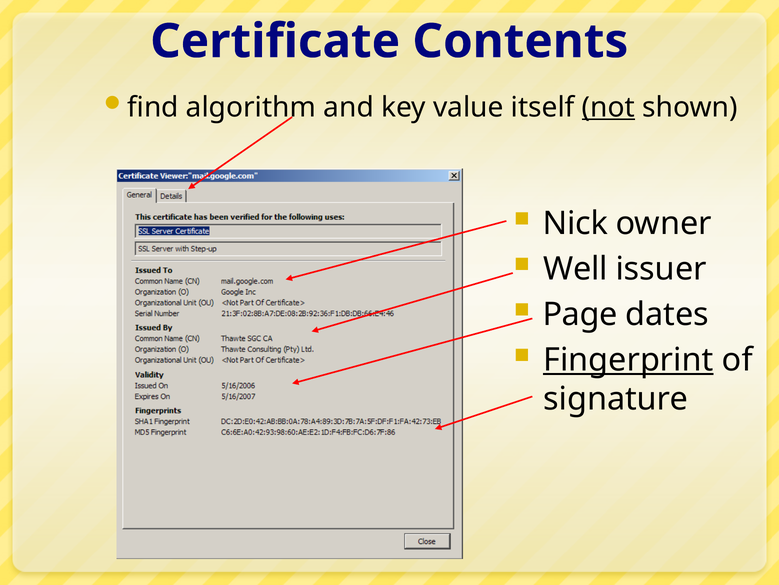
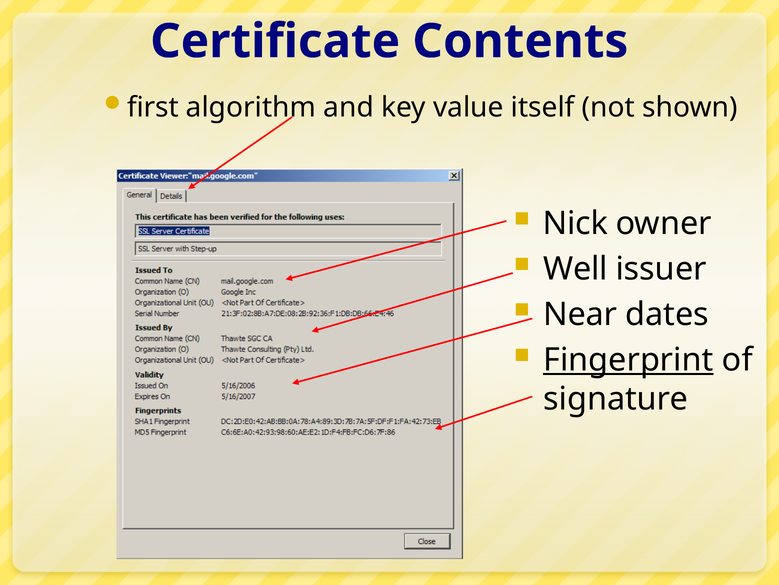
find: find -> first
not underline: present -> none
Page: Page -> Near
